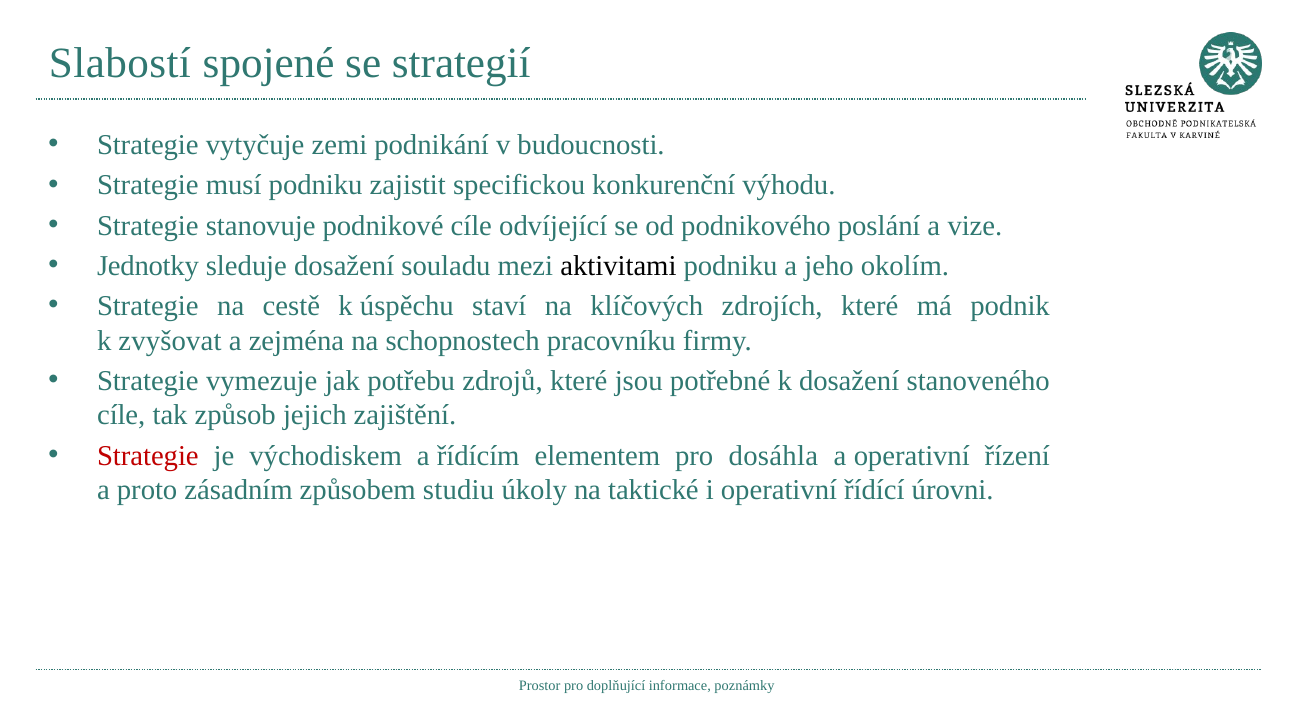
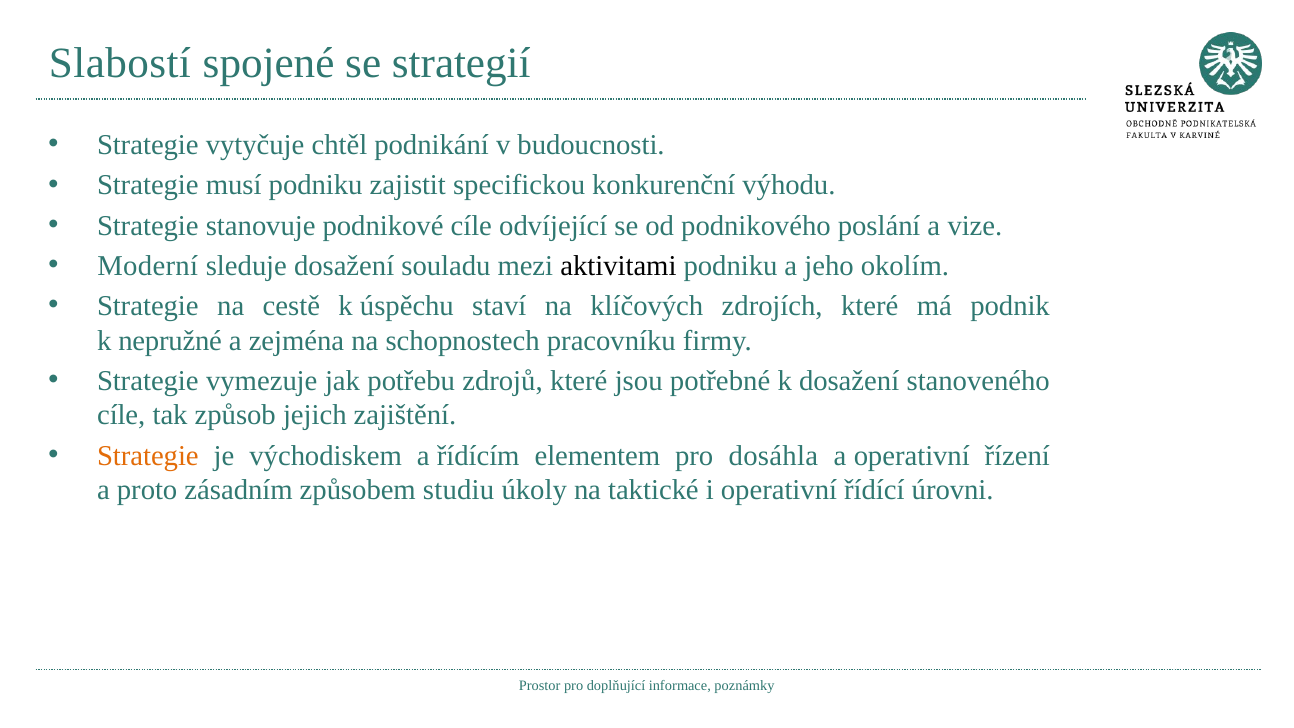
zemi: zemi -> chtěl
Jednotky: Jednotky -> Moderní
zvyšovat: zvyšovat -> nepružné
Strategie at (148, 456) colour: red -> orange
